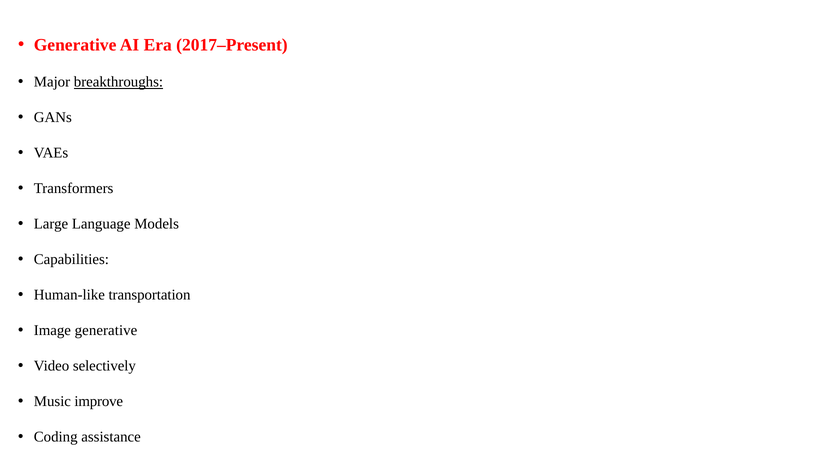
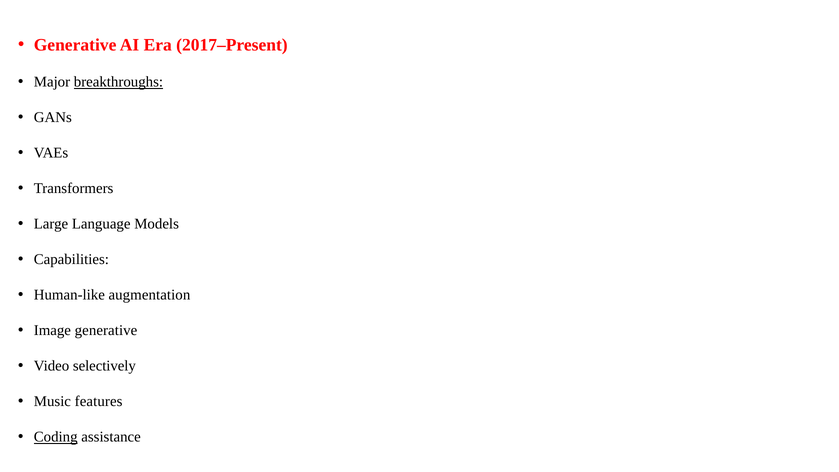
transportation: transportation -> augmentation
improve: improve -> features
Coding underline: none -> present
